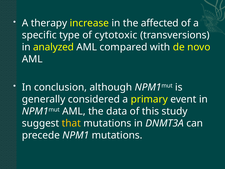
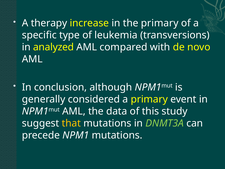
the affected: affected -> primary
cytotoxic: cytotoxic -> leukemia
DNMT3A colour: white -> light green
